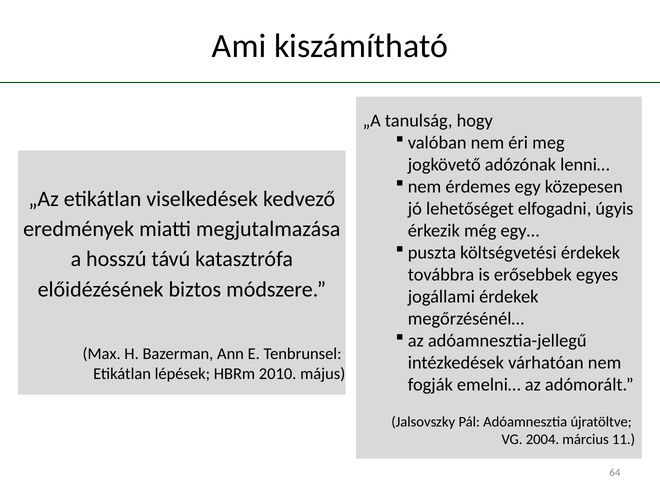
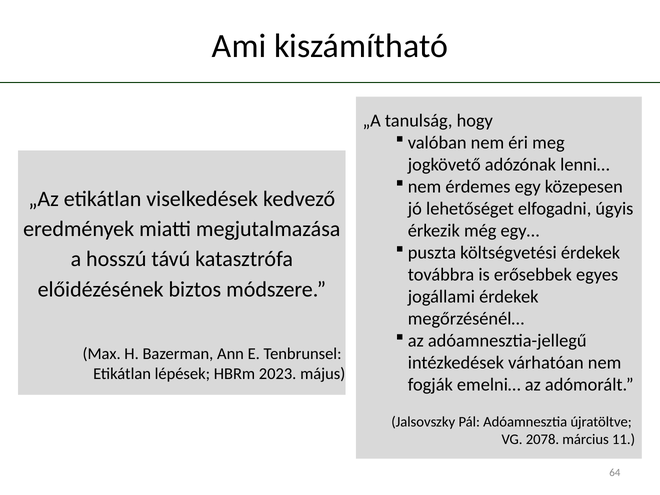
2010: 2010 -> 2023
2004: 2004 -> 2078
